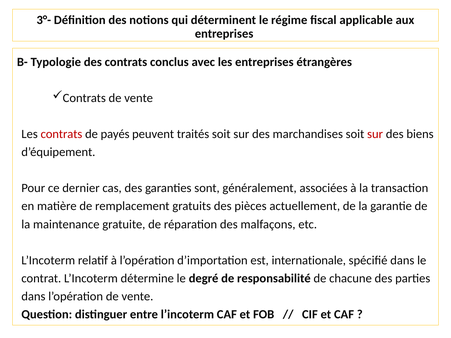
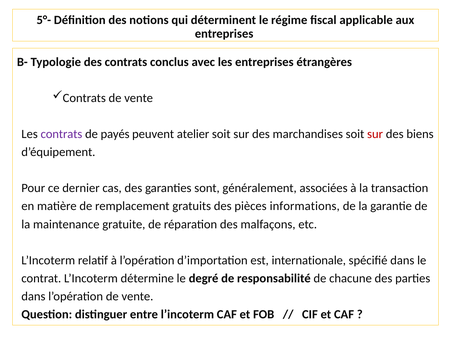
3°-: 3°- -> 5°-
contrats at (61, 134) colour: red -> purple
traités: traités -> atelier
actuellement: actuellement -> informations
